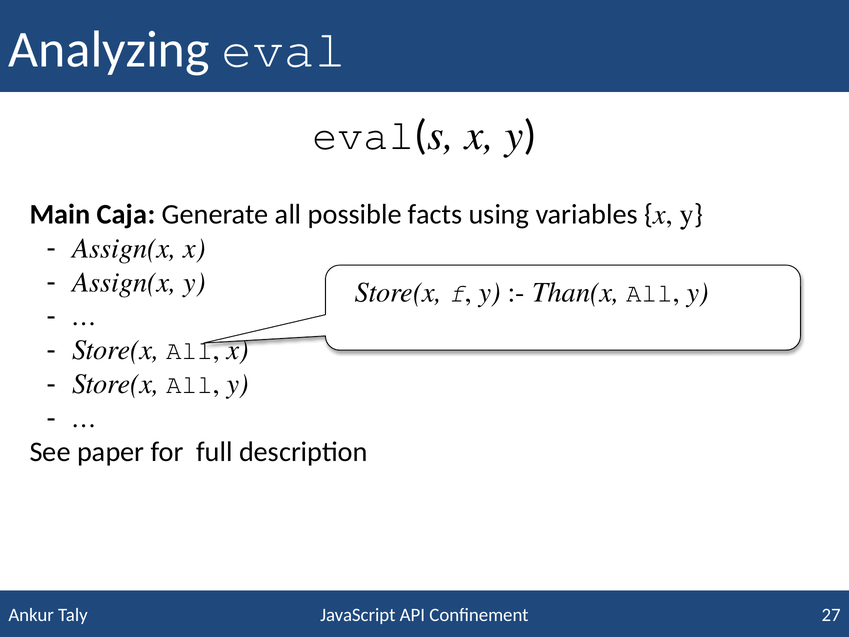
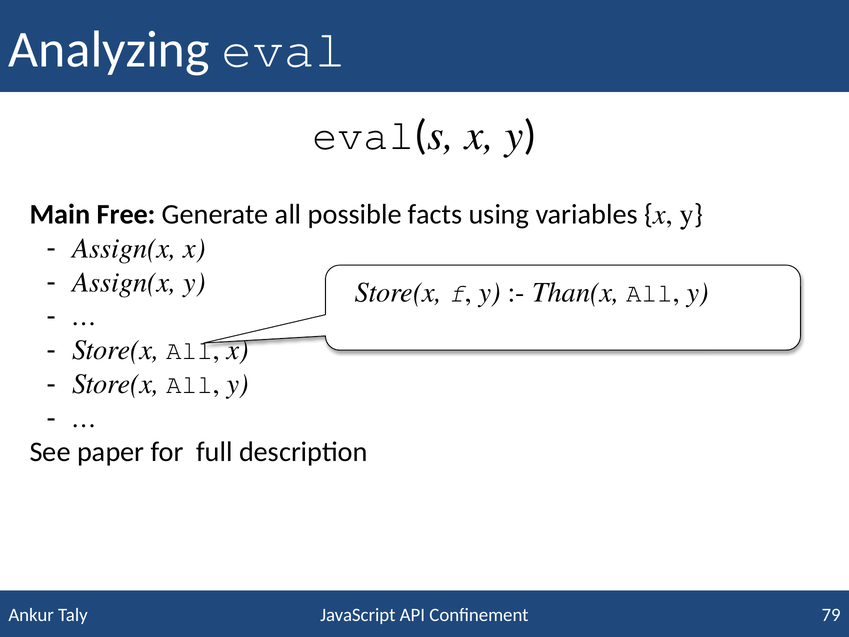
Caja: Caja -> Free
27: 27 -> 79
